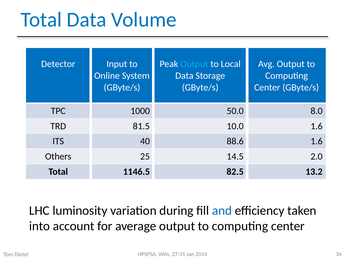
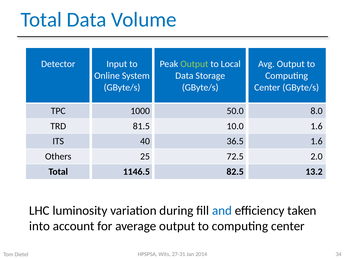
Output at (194, 64) colour: light blue -> light green
88.6: 88.6 -> 36.5
14.5: 14.5 -> 72.5
